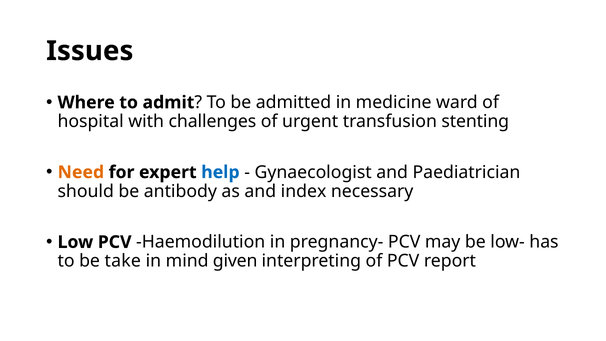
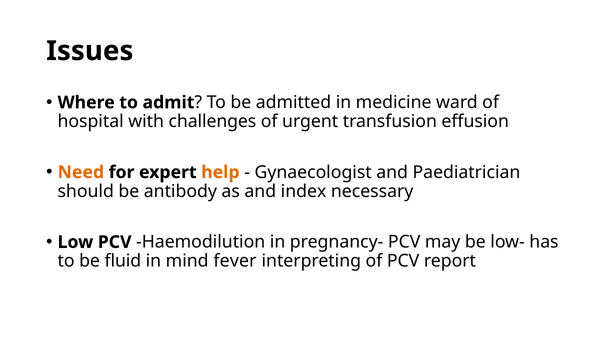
stenting: stenting -> effusion
help colour: blue -> orange
take: take -> fluid
given: given -> fever
